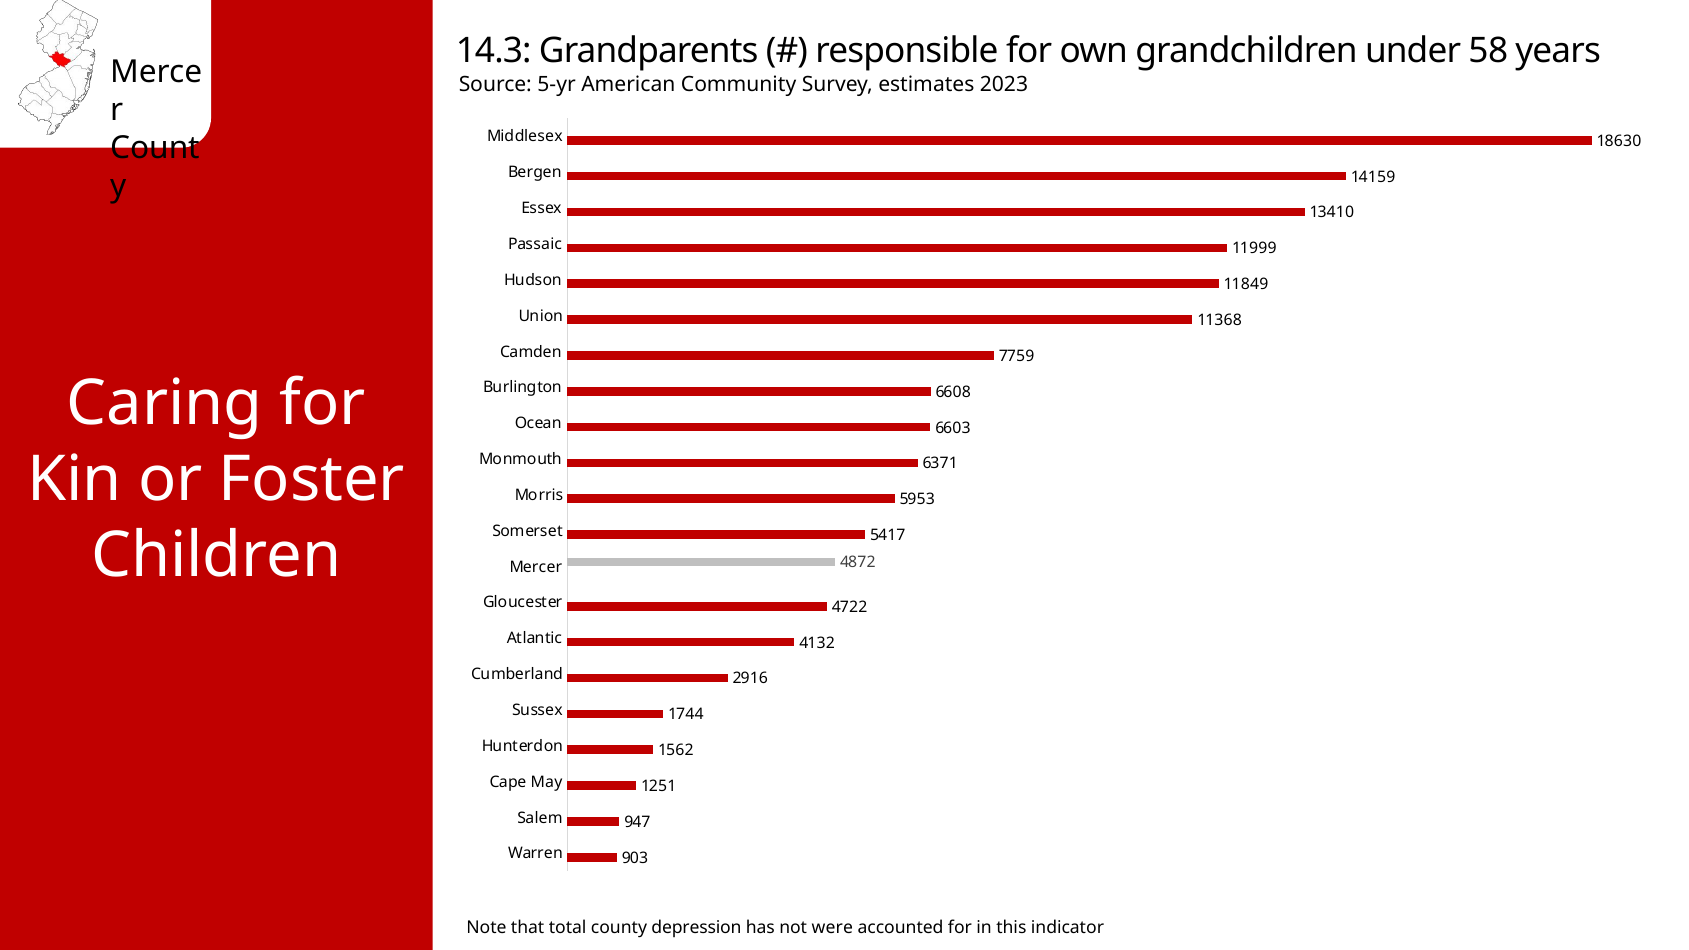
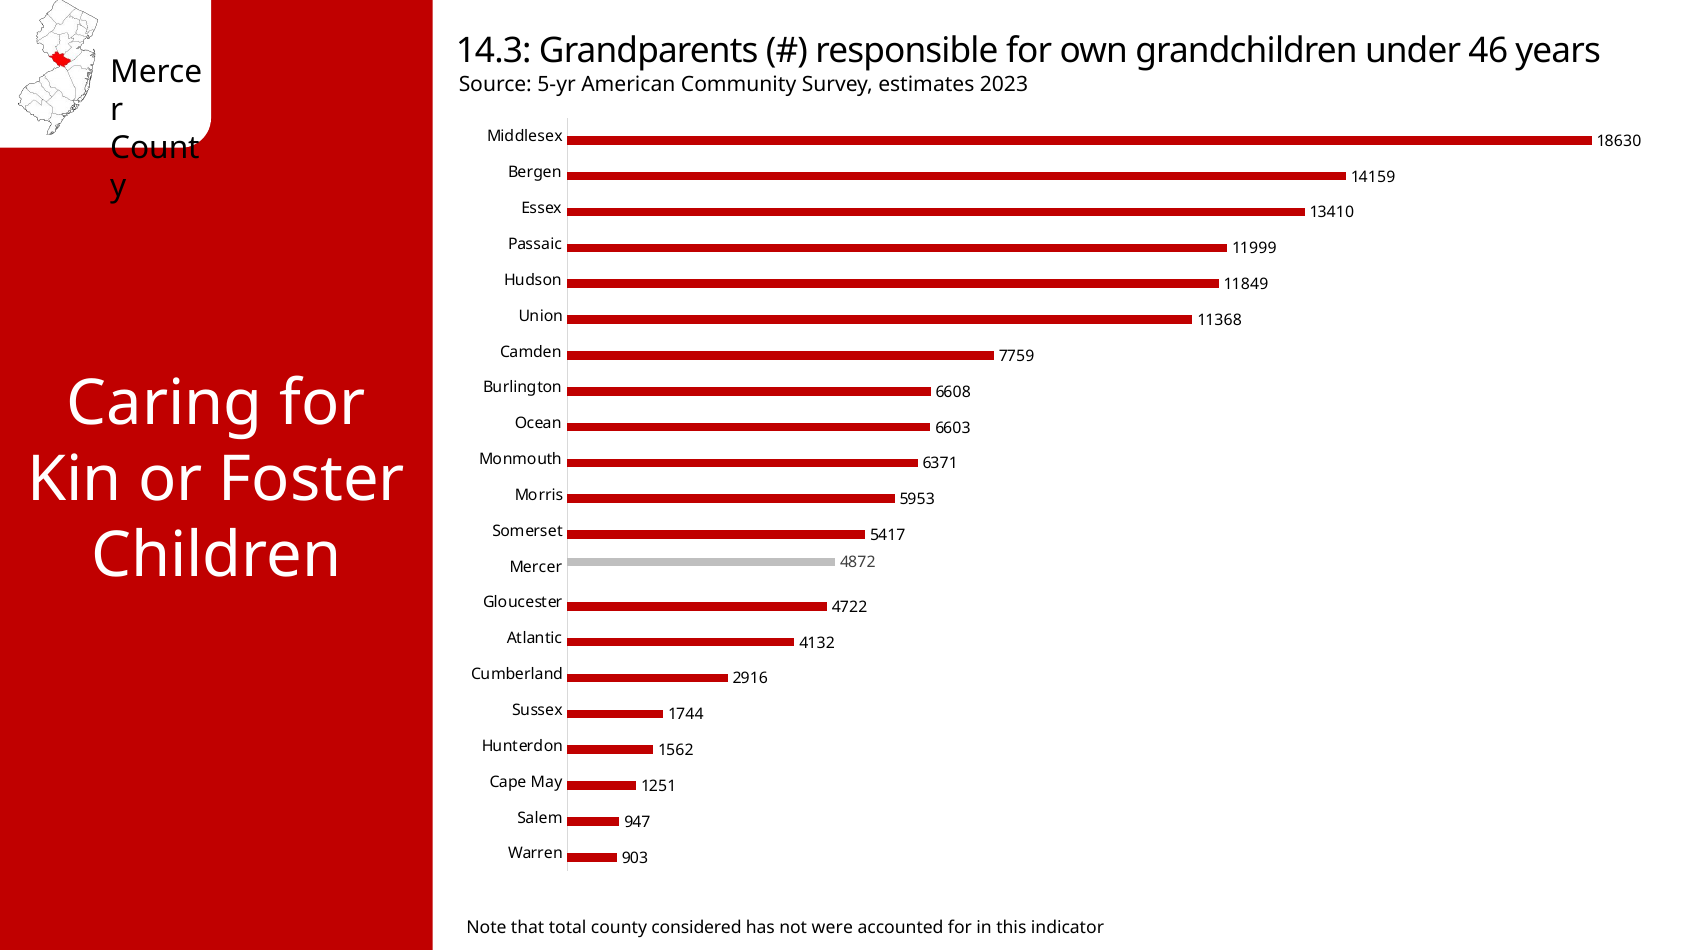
58: 58 -> 46
depression: depression -> considered
